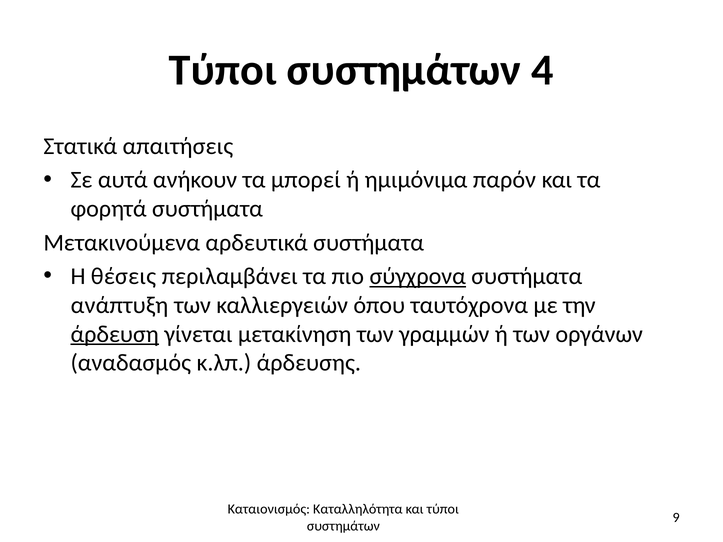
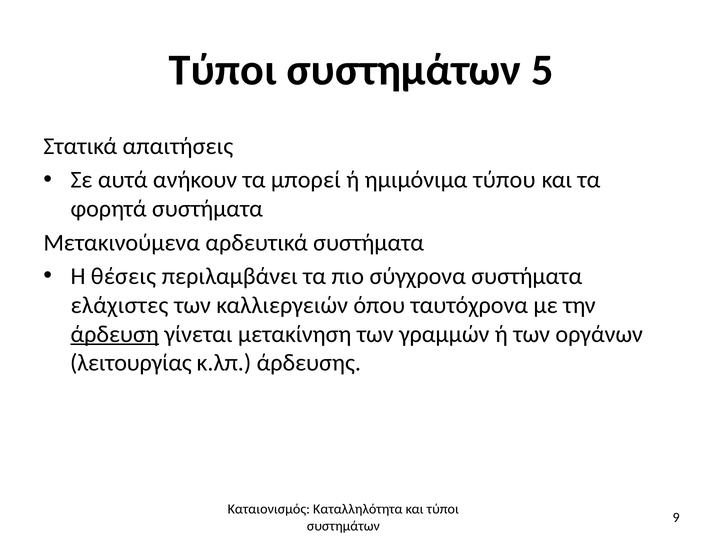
4: 4 -> 5
παρόν: παρόν -> τύπου
σύγχρονα underline: present -> none
ανάπτυξη: ανάπτυξη -> ελάχιστες
αναδασμός: αναδασμός -> λειτουργίας
